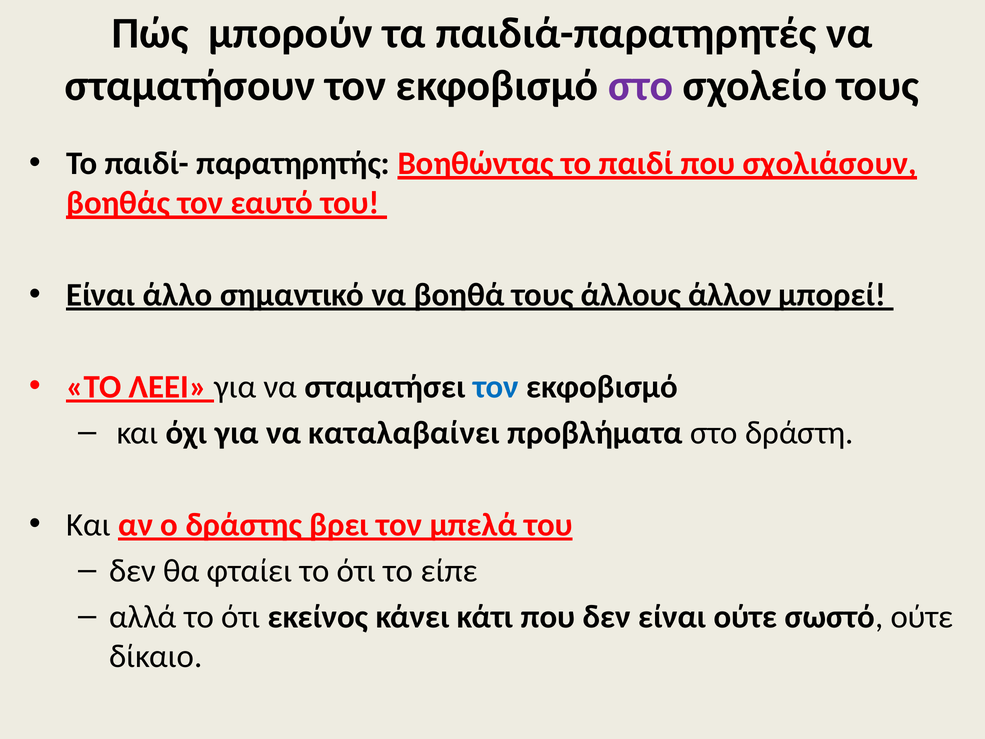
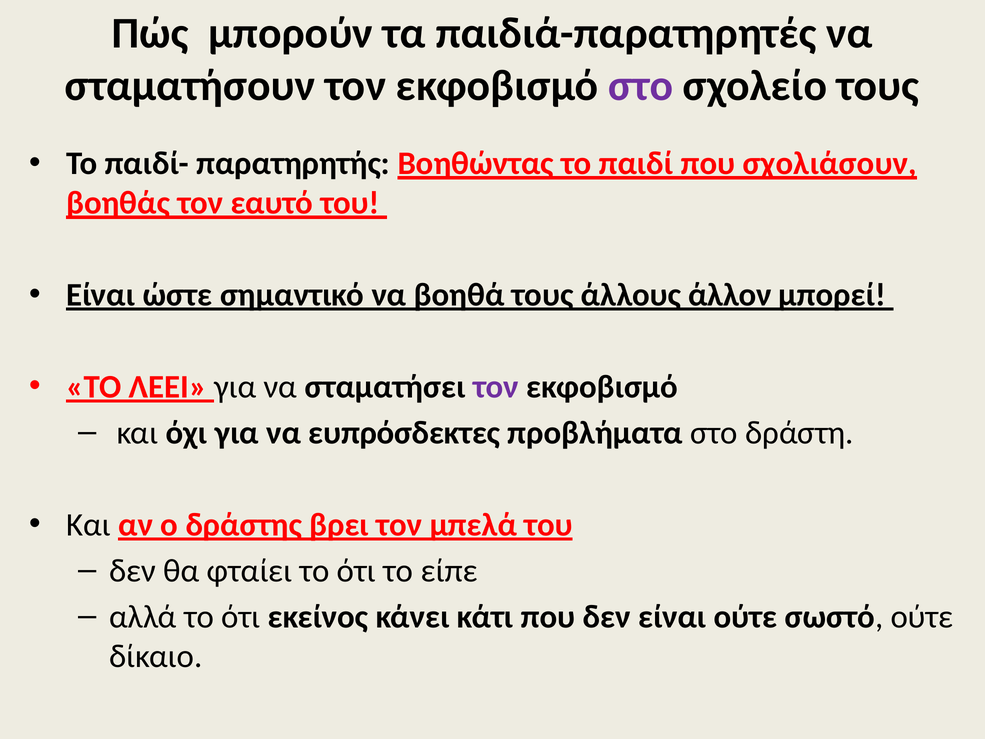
άλλο: άλλο -> ώστε
τον at (496, 387) colour: blue -> purple
καταλαβαίνει: καταλαβαίνει -> ευπρόσδεκτες
